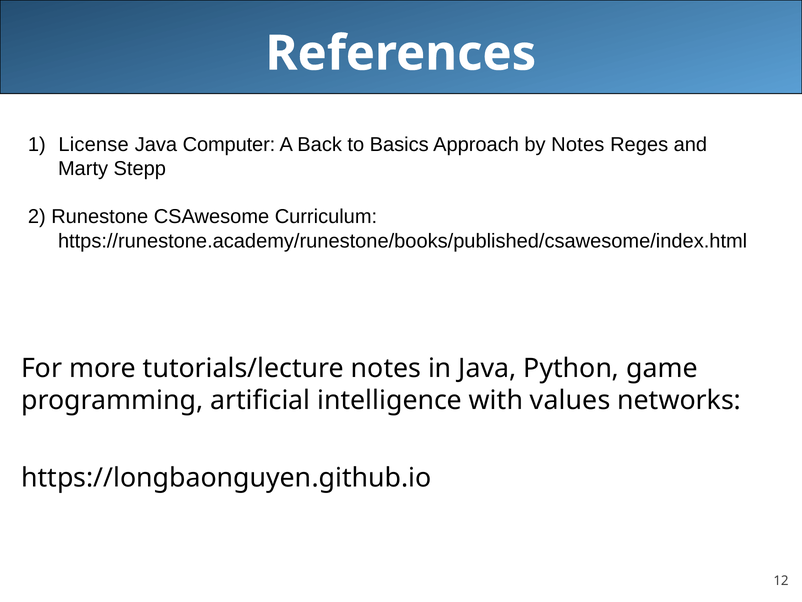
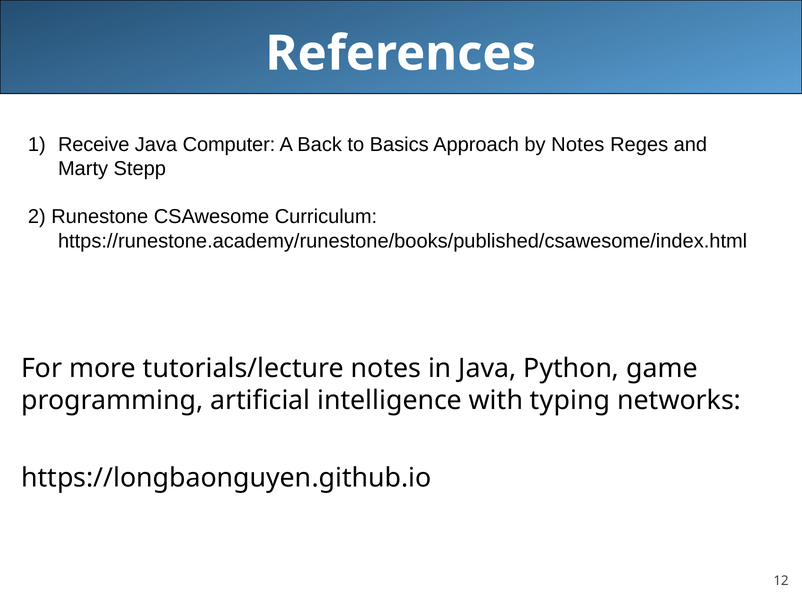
License: License -> Receive
values: values -> typing
